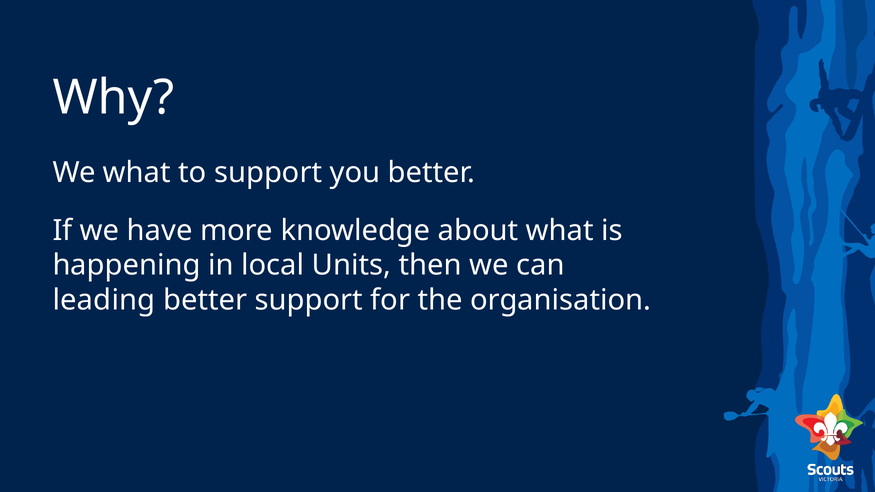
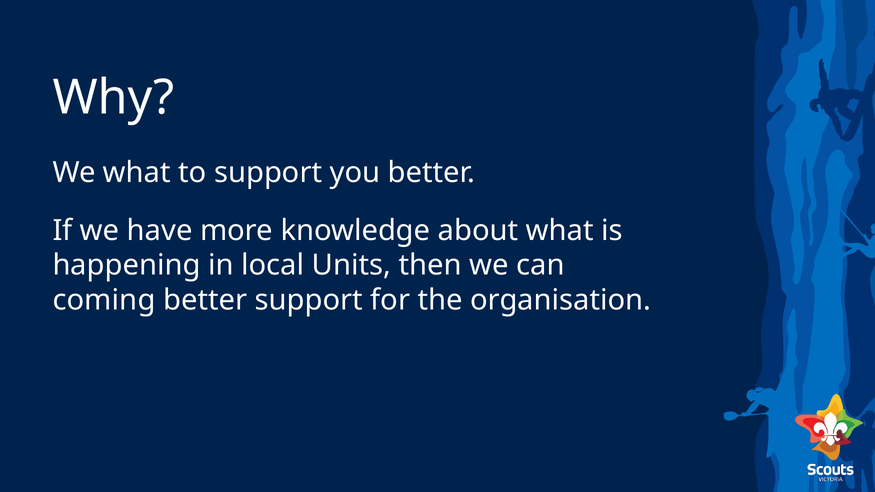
leading: leading -> coming
